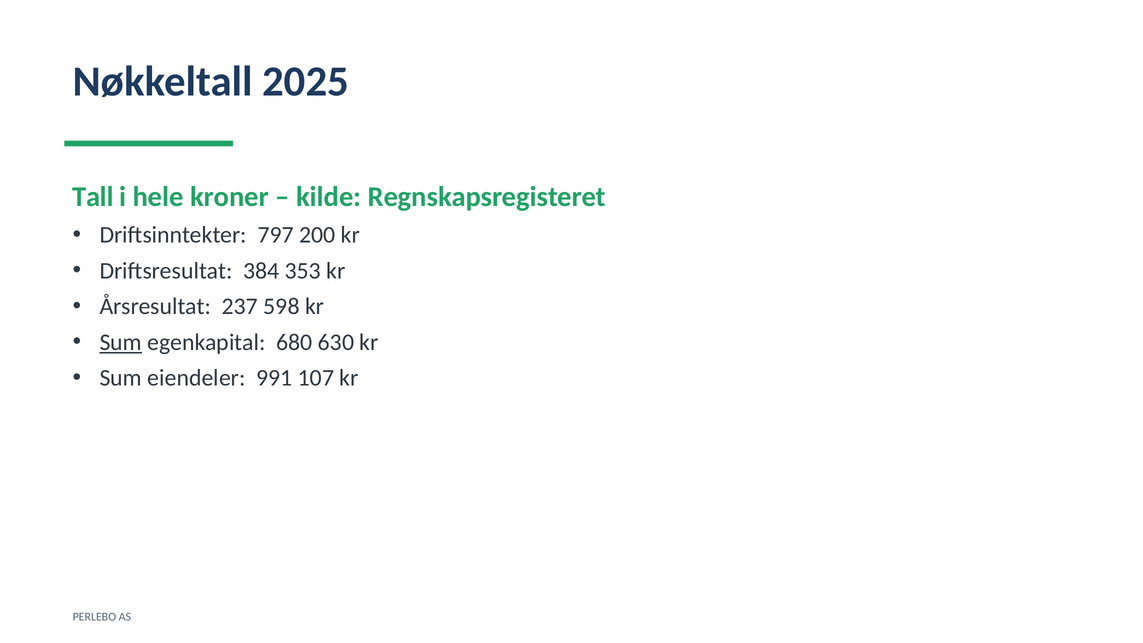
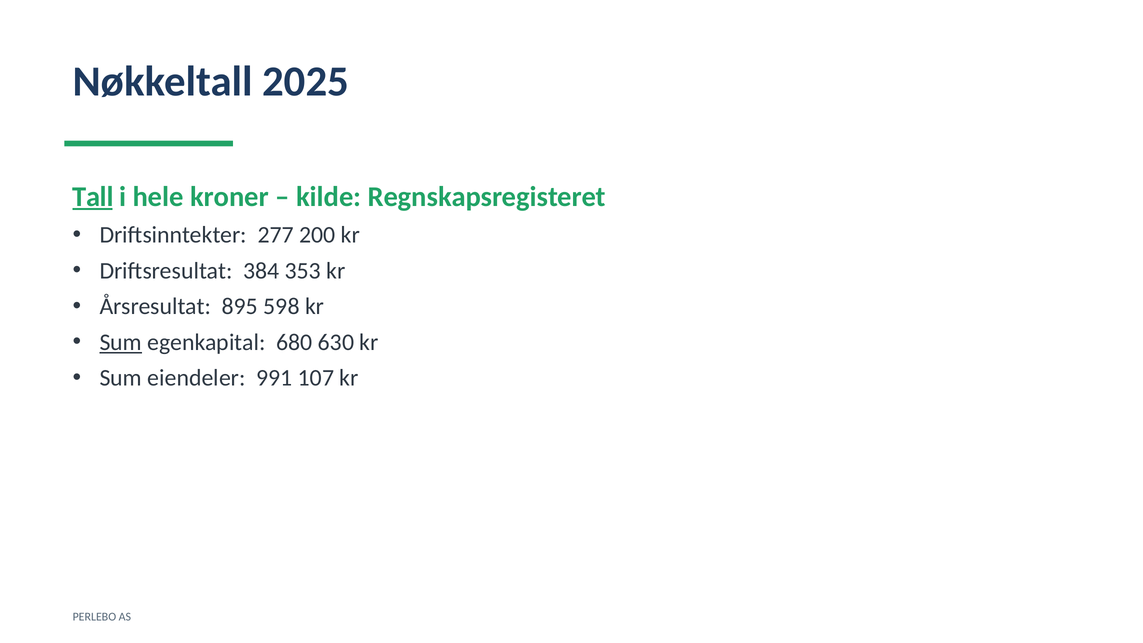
Tall underline: none -> present
797: 797 -> 277
237: 237 -> 895
